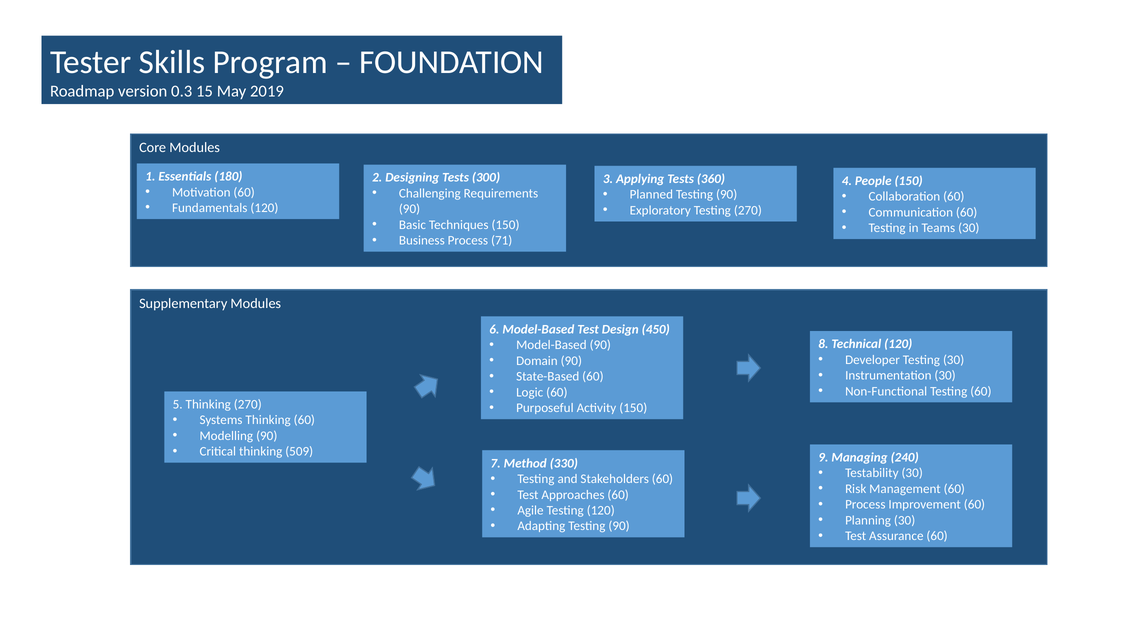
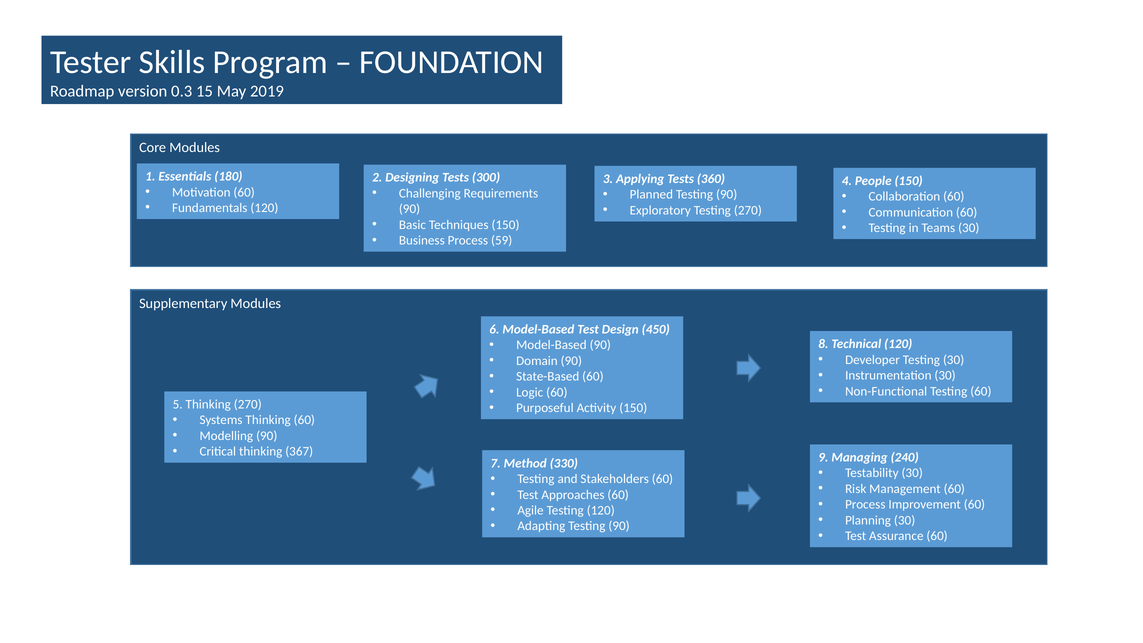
71: 71 -> 59
509: 509 -> 367
